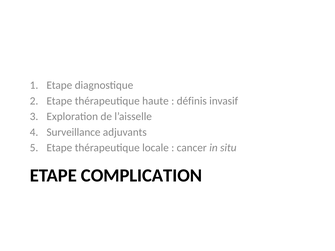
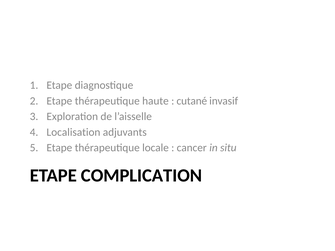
définis: définis -> cutané
Surveillance: Surveillance -> Localisation
